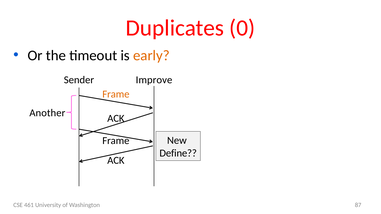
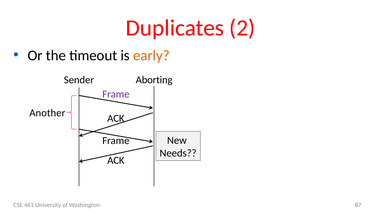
0: 0 -> 2
Improve: Improve -> Aborting
Frame at (116, 94) colour: orange -> purple
Define: Define -> Needs
